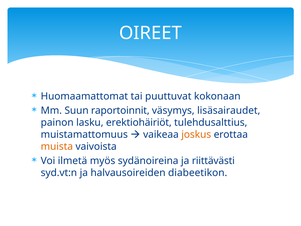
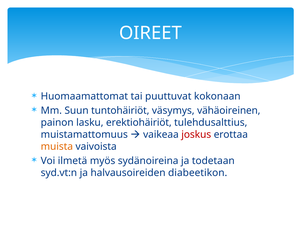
raportoinnit: raportoinnit -> tuntohäiriöt
lisäsairaudet: lisäsairaudet -> vähäoireinen
joskus colour: orange -> red
riittävästi: riittävästi -> todetaan
